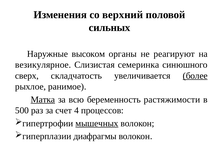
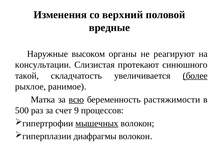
сильных: сильных -> вредные
везикулярное: везикулярное -> консультации
семеринка: семеринка -> протекают
сверх: сверх -> такой
Матка underline: present -> none
всю underline: none -> present
4: 4 -> 9
